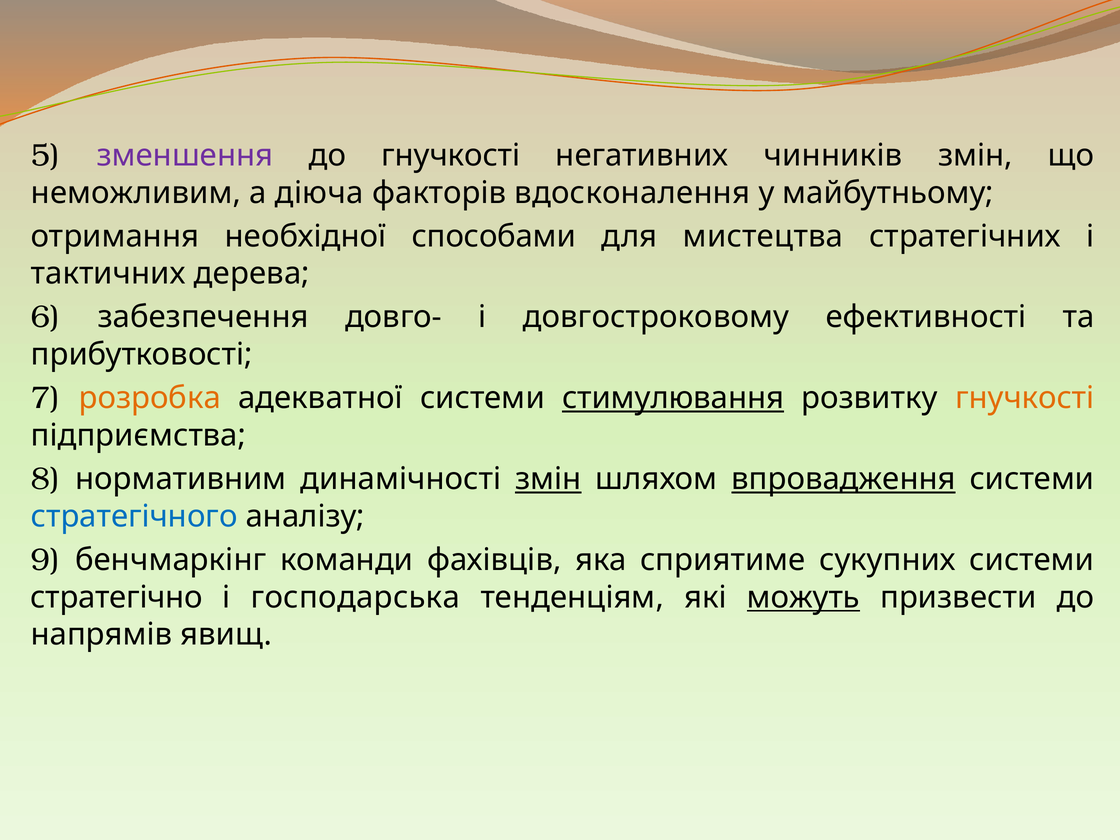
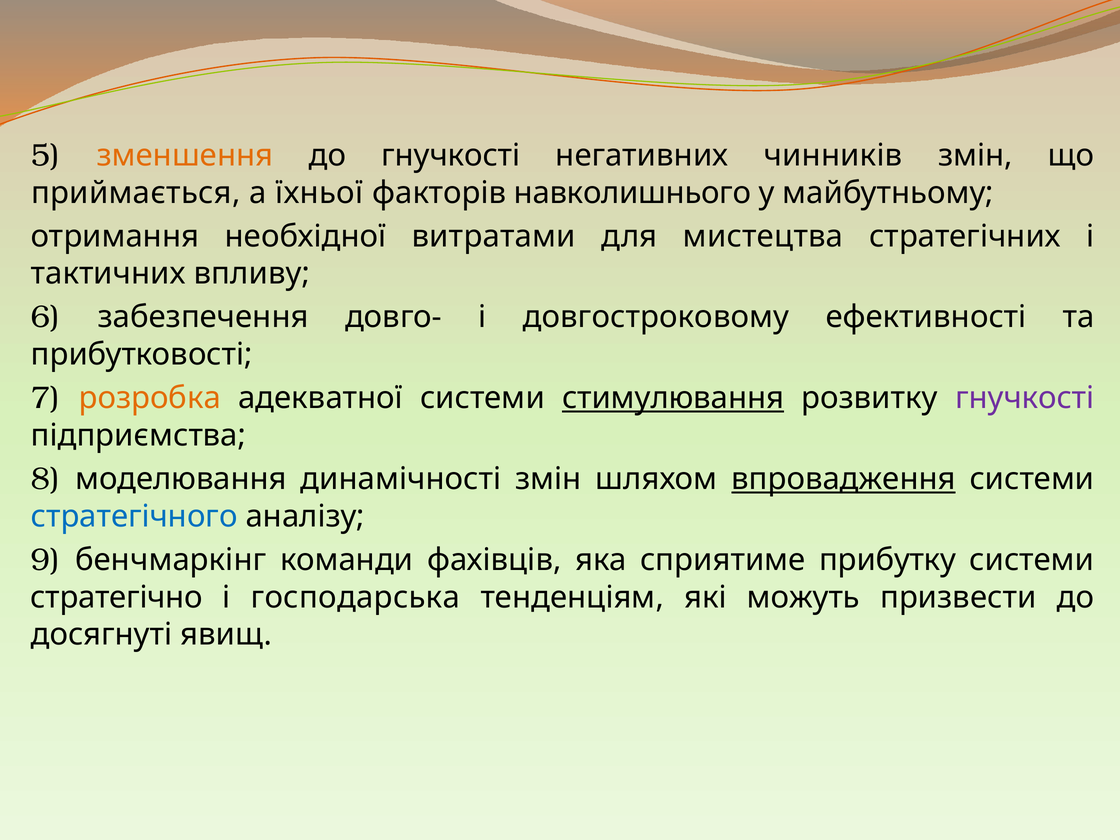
зменшення colour: purple -> orange
неможливим: неможливим -> приймається
діюча: діюча -> їхньої
вдосконалення: вдосконалення -> навколишнього
способами: способами -> витратами
дерева: дерева -> впливу
гнучкості at (1025, 398) colour: orange -> purple
нормативним: нормативним -> моделювання
змін at (548, 479) underline: present -> none
сукупних: сукупних -> прибутку
можуть underline: present -> none
напрямів: напрямів -> досягнуті
